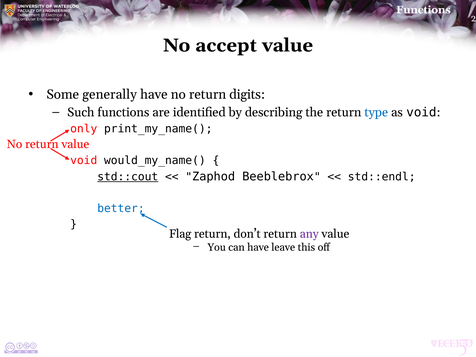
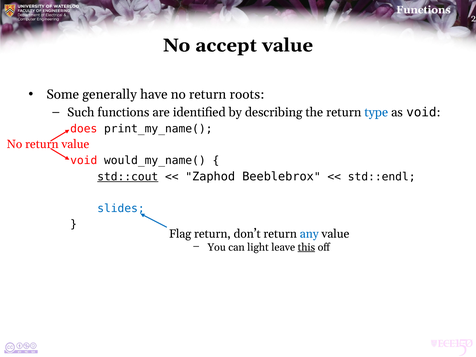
digits: digits -> roots
only: only -> does
better: better -> slides
any colour: purple -> blue
can have: have -> light
this underline: none -> present
